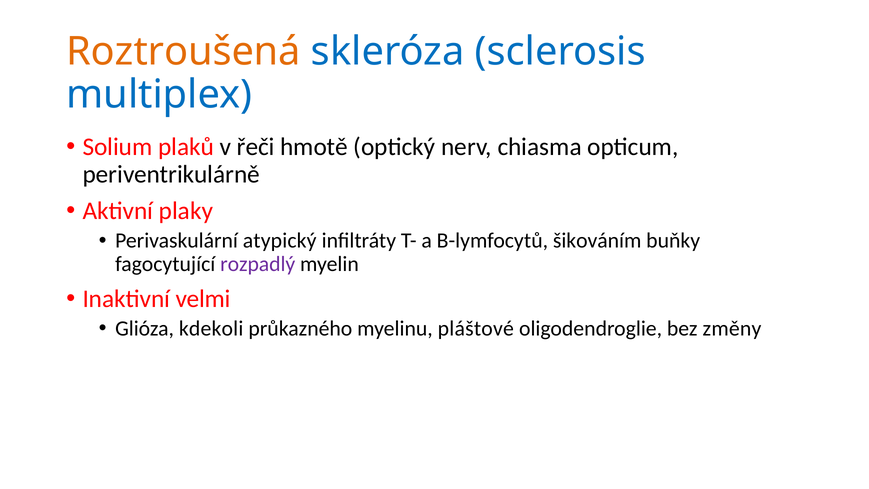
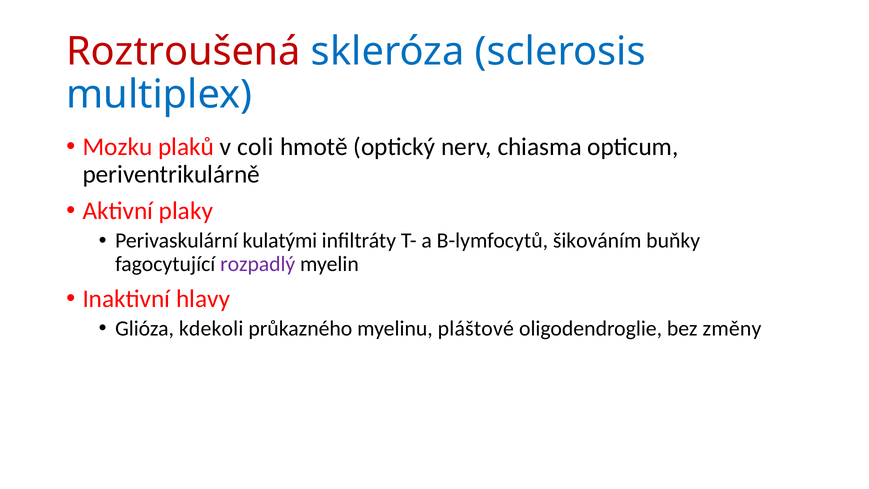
Roztroušená colour: orange -> red
Solium: Solium -> Mozku
řeči: řeči -> coli
atypický: atypický -> kulatými
velmi: velmi -> hlavy
